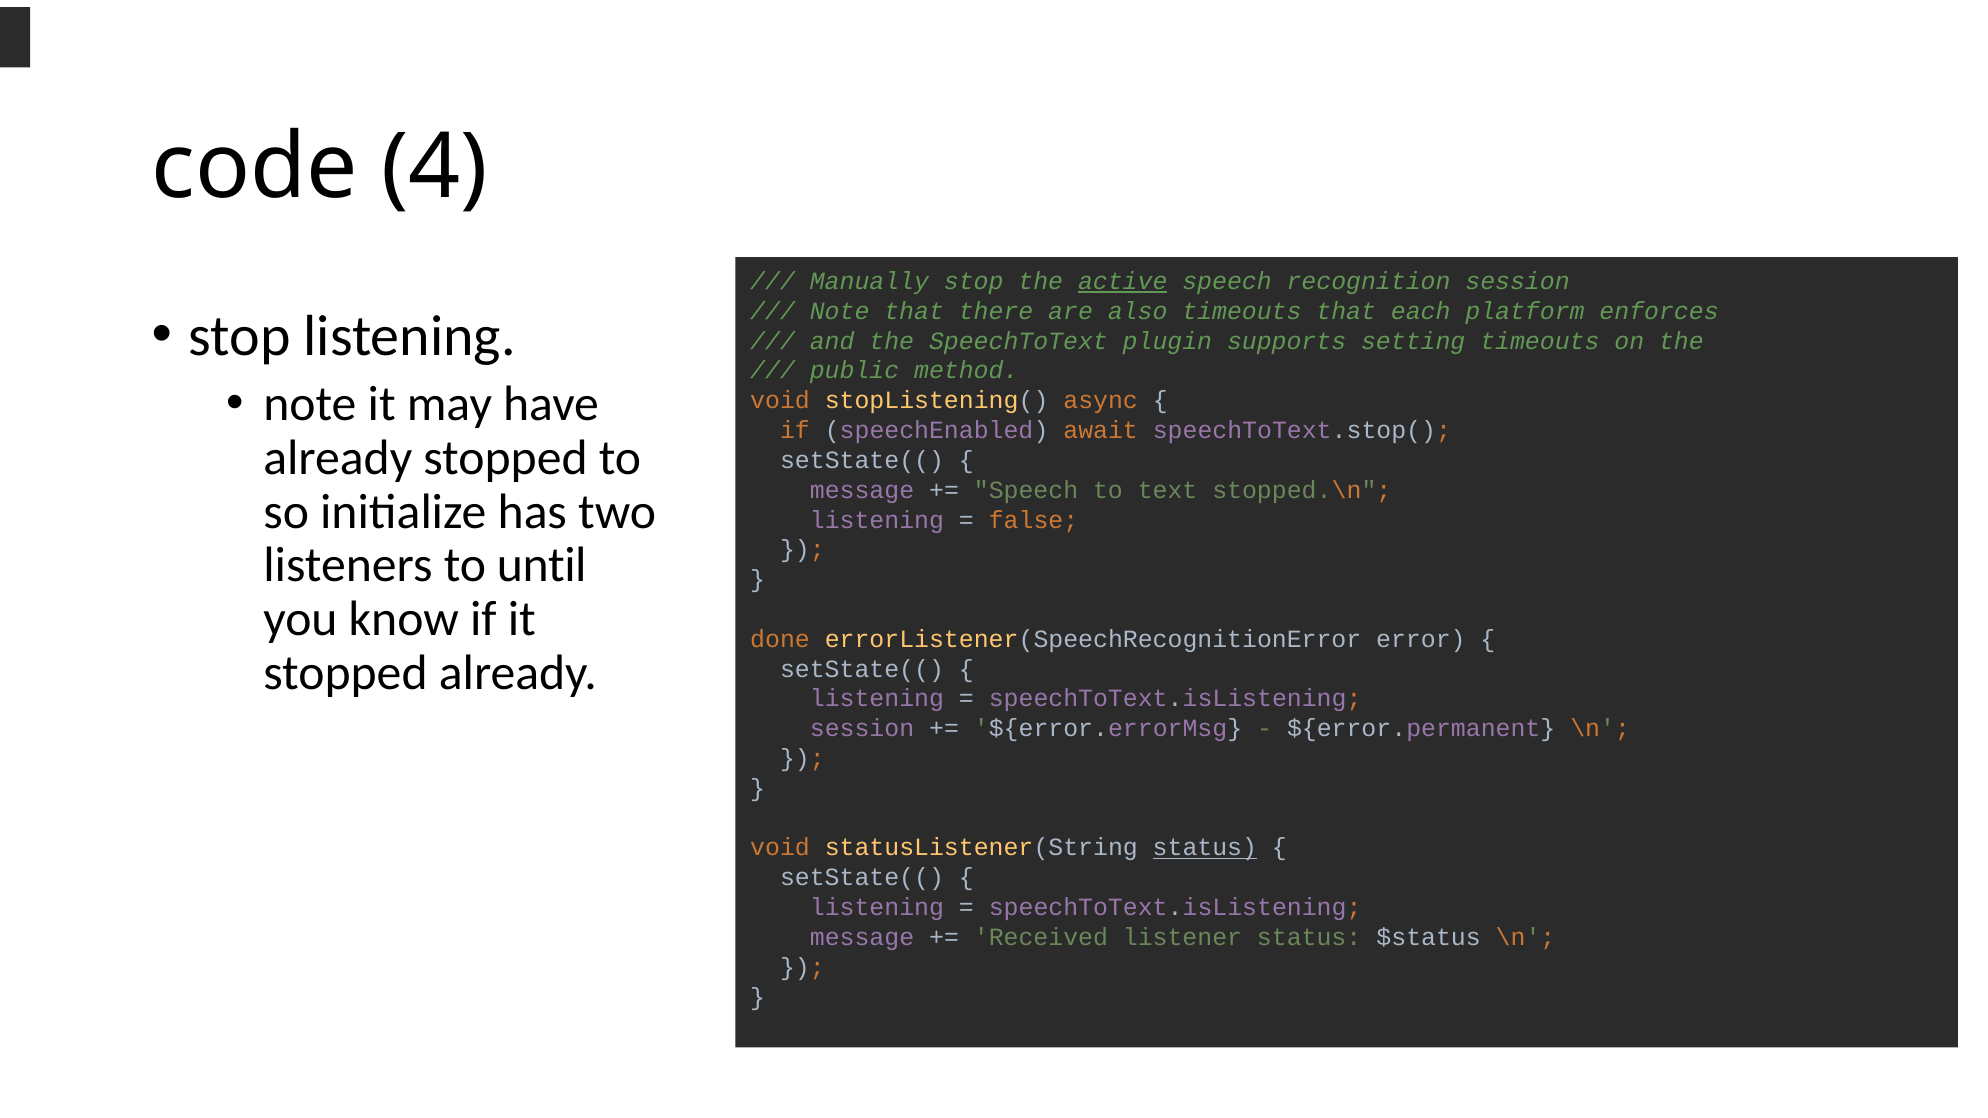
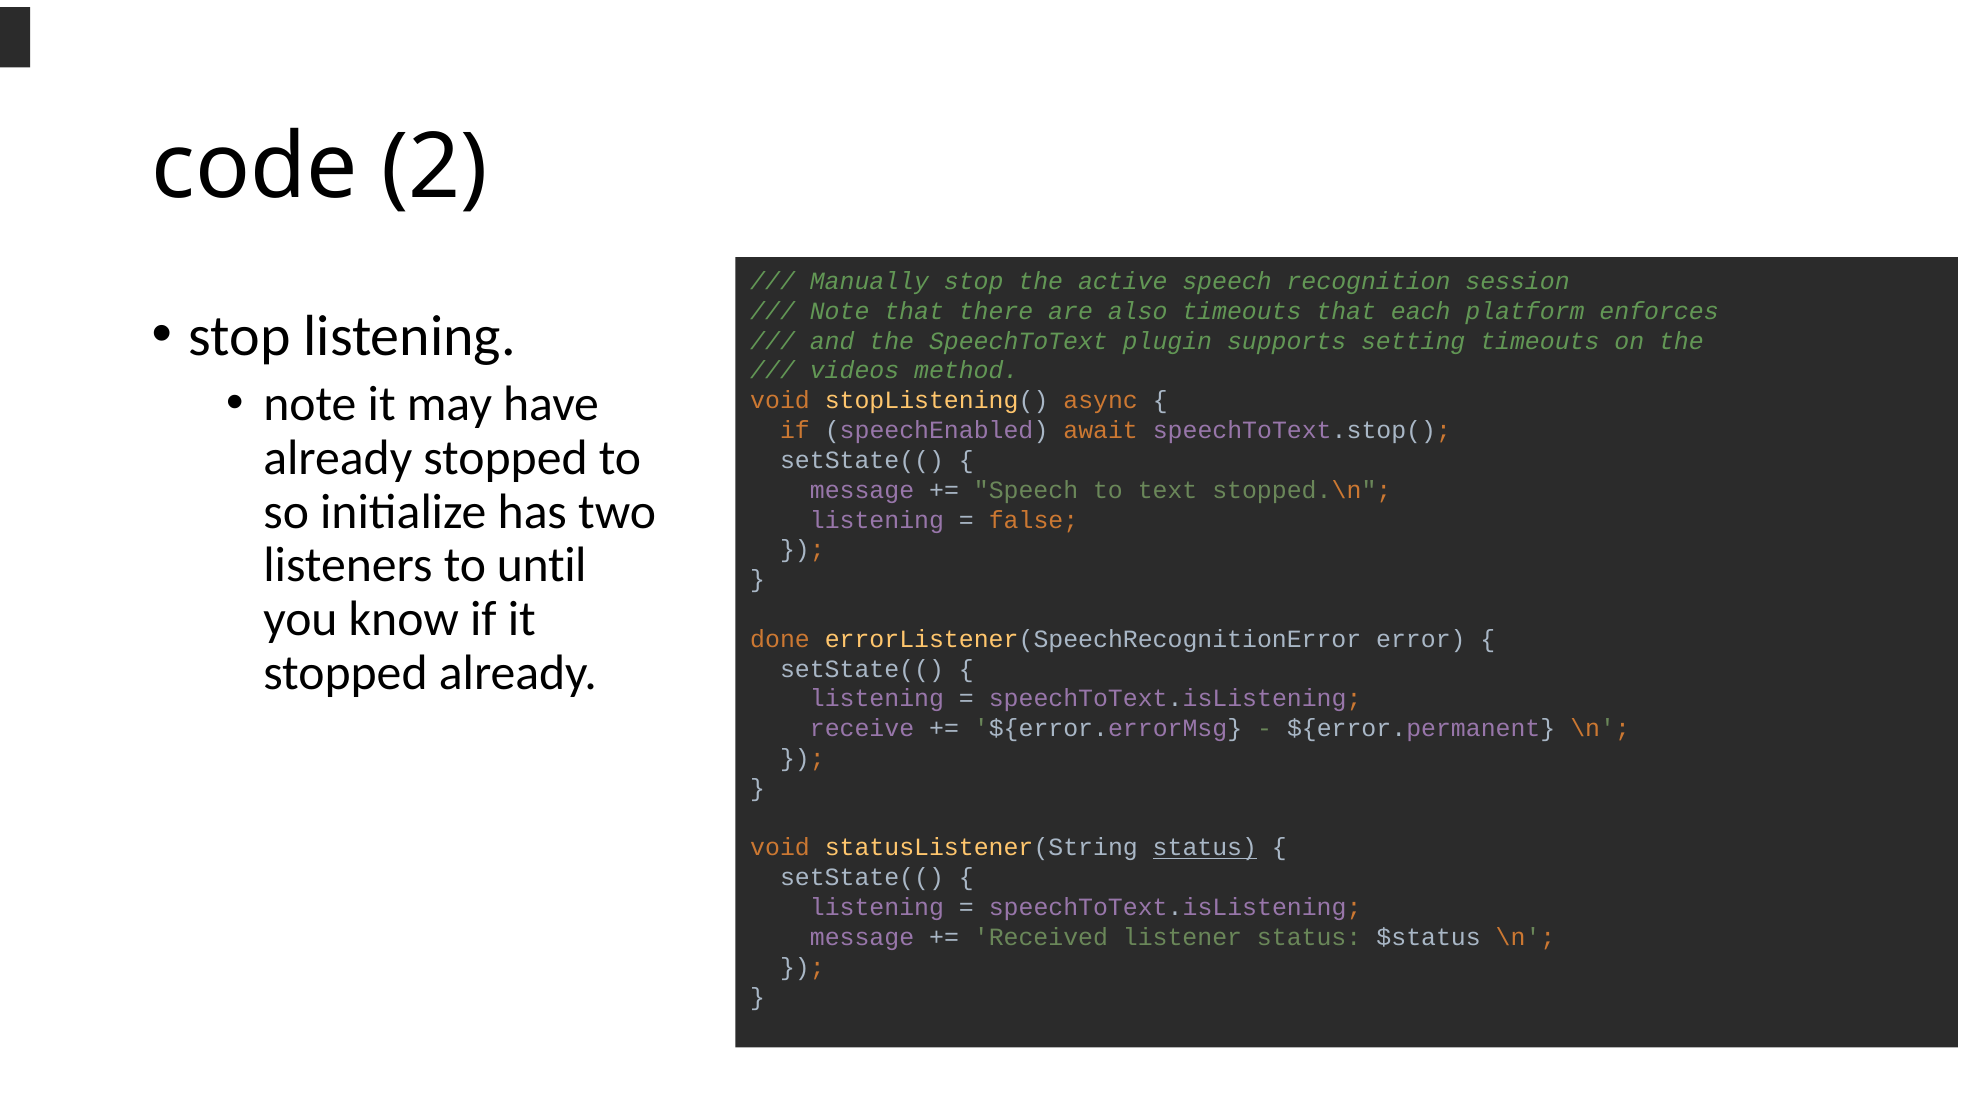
4: 4 -> 2
active underline: present -> none
public: public -> videos
session at (862, 729): session -> receive
